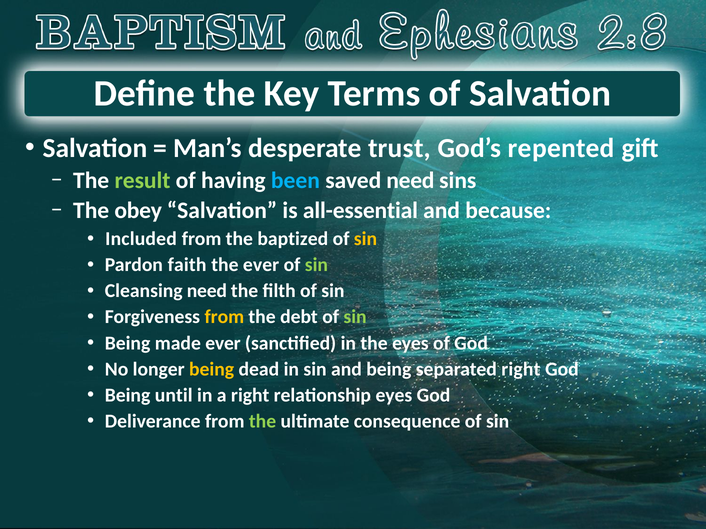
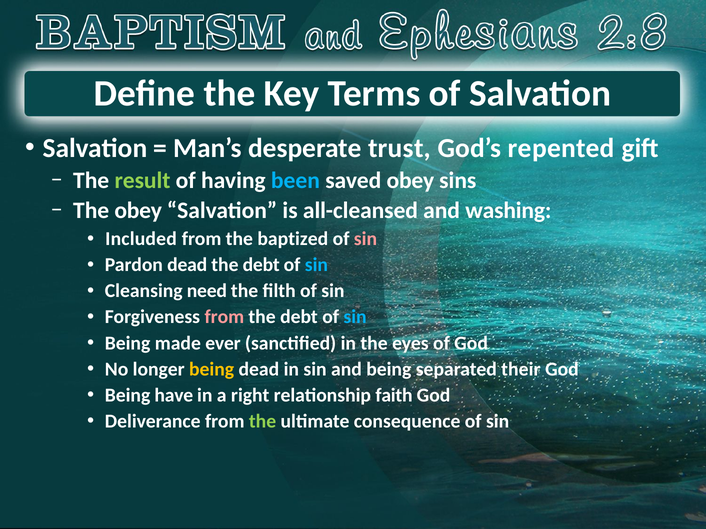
saved need: need -> obey
all-essential: all-essential -> all-cleansed
because: because -> washing
sin at (365, 239) colour: yellow -> pink
Pardon faith: faith -> dead
ever at (261, 265): ever -> debt
sin at (316, 265) colour: light green -> light blue
from at (224, 317) colour: yellow -> pink
sin at (355, 317) colour: light green -> light blue
separated right: right -> their
until: until -> have
relationship eyes: eyes -> faith
